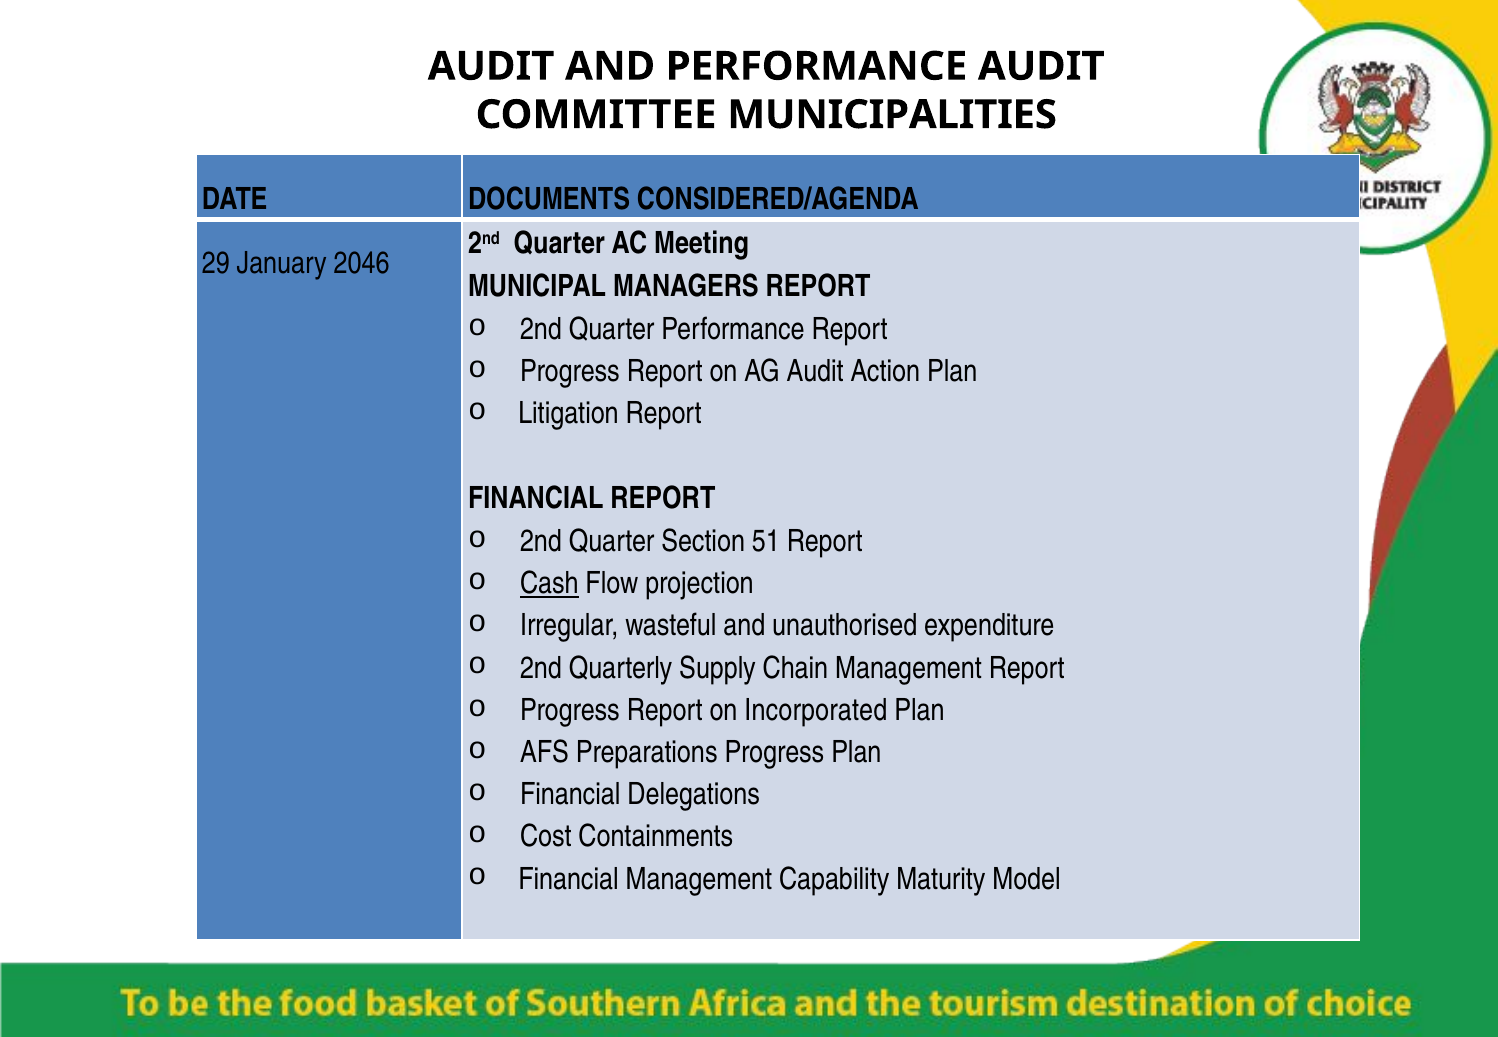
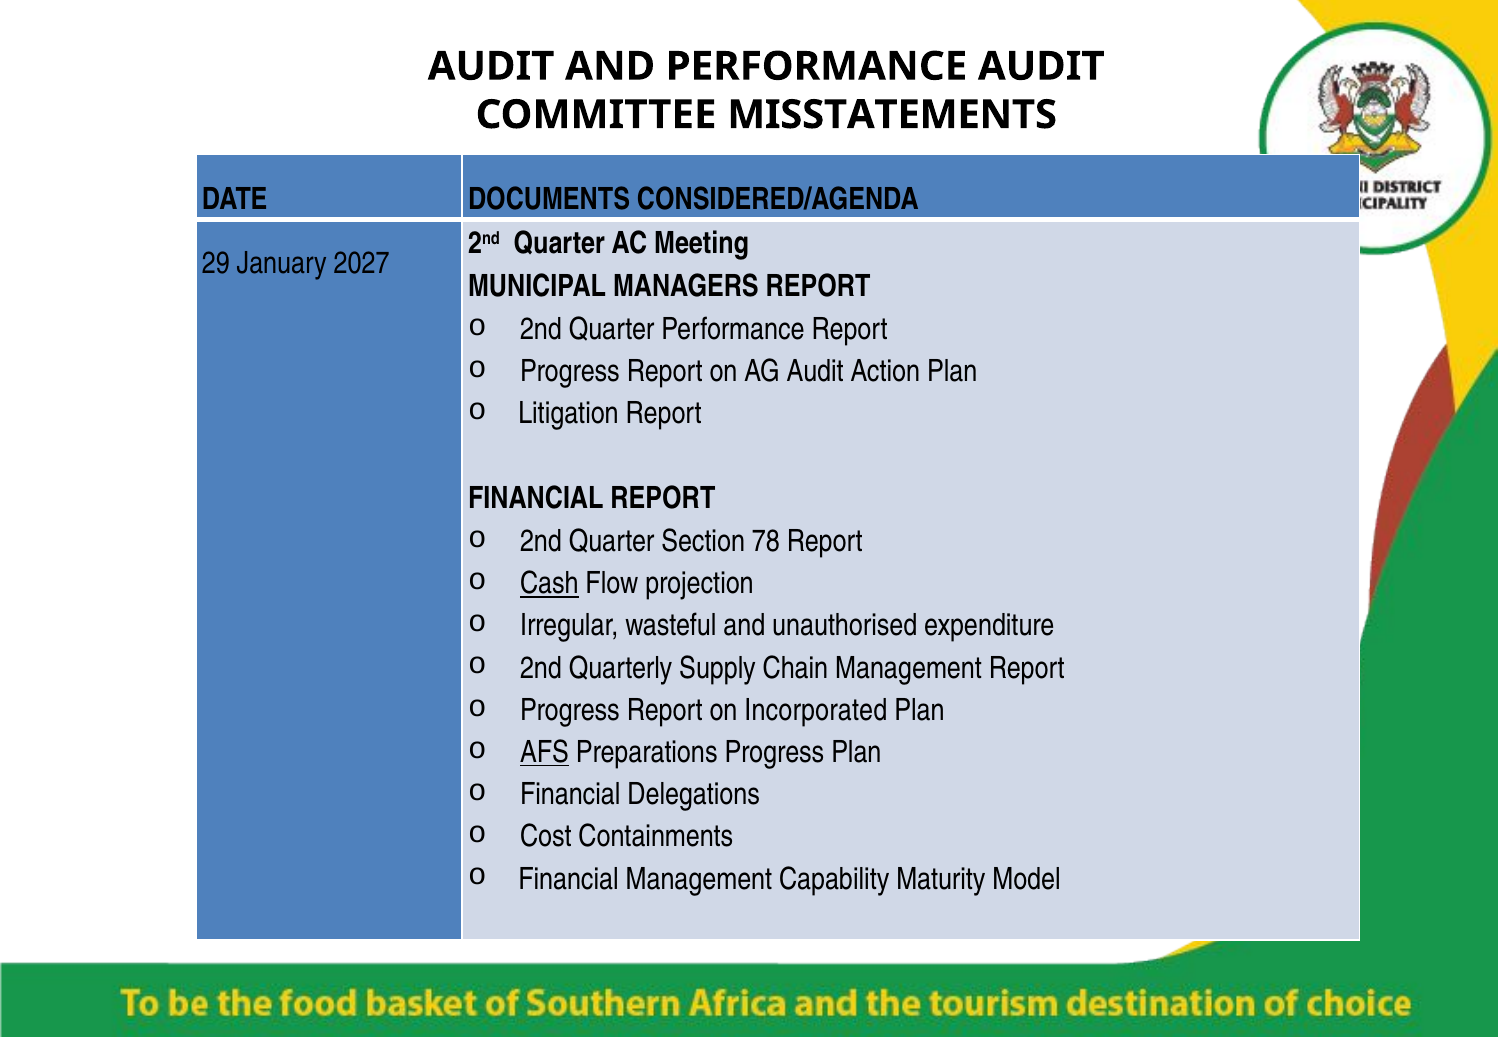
MUNICIPALITIES: MUNICIPALITIES -> MISSTATEMENTS
2046: 2046 -> 2027
51: 51 -> 78
AFS underline: none -> present
